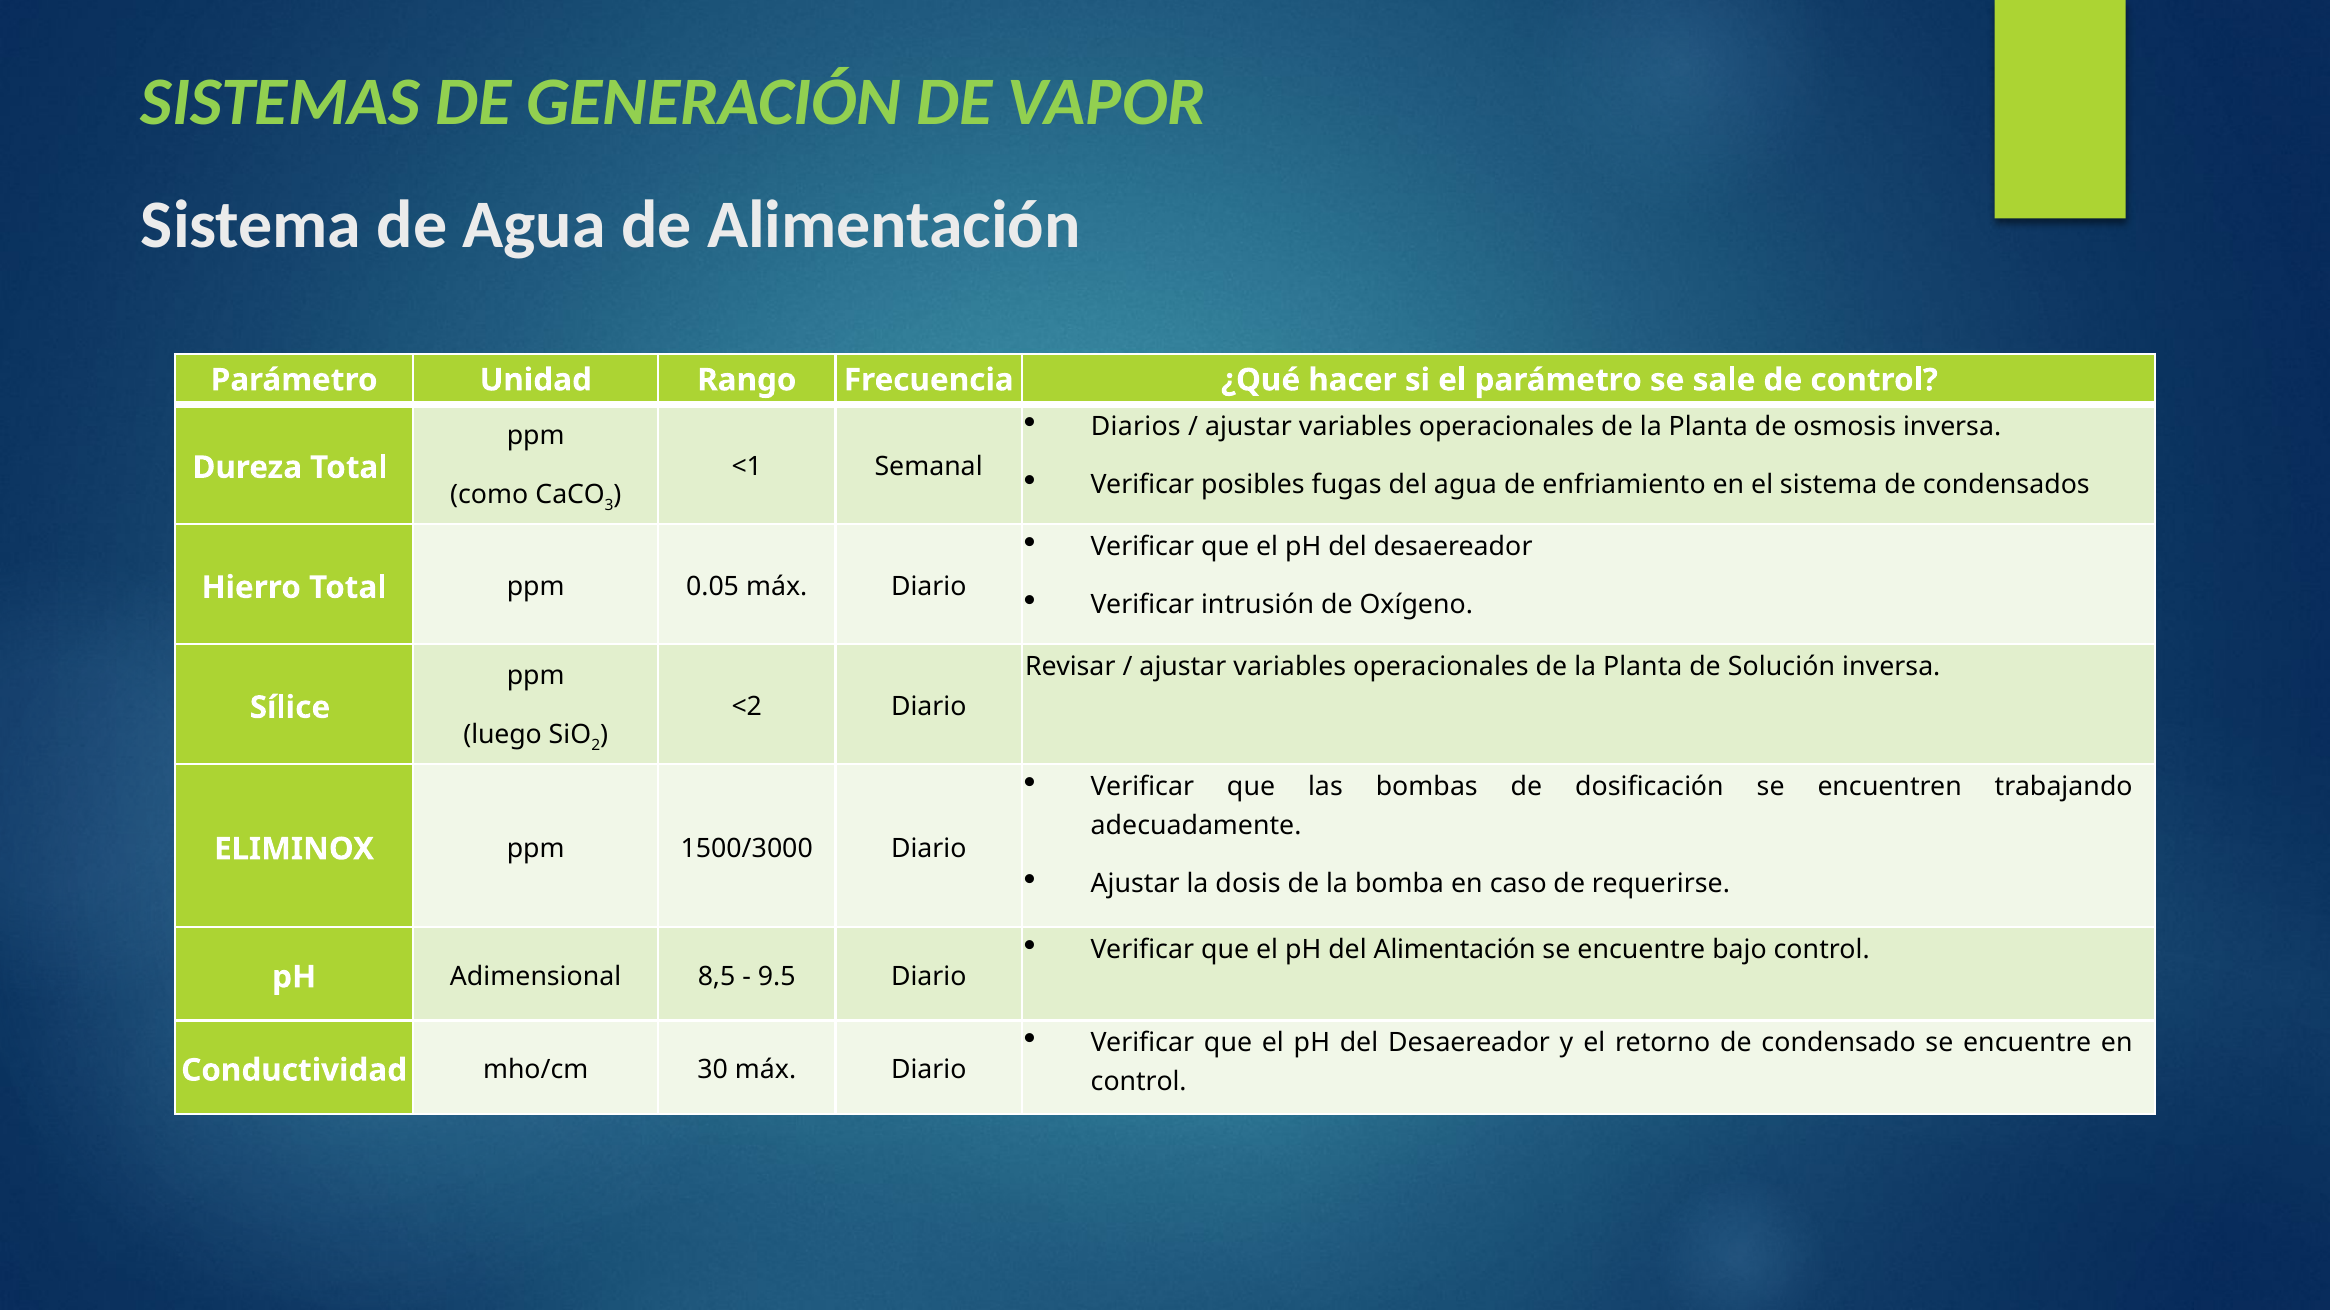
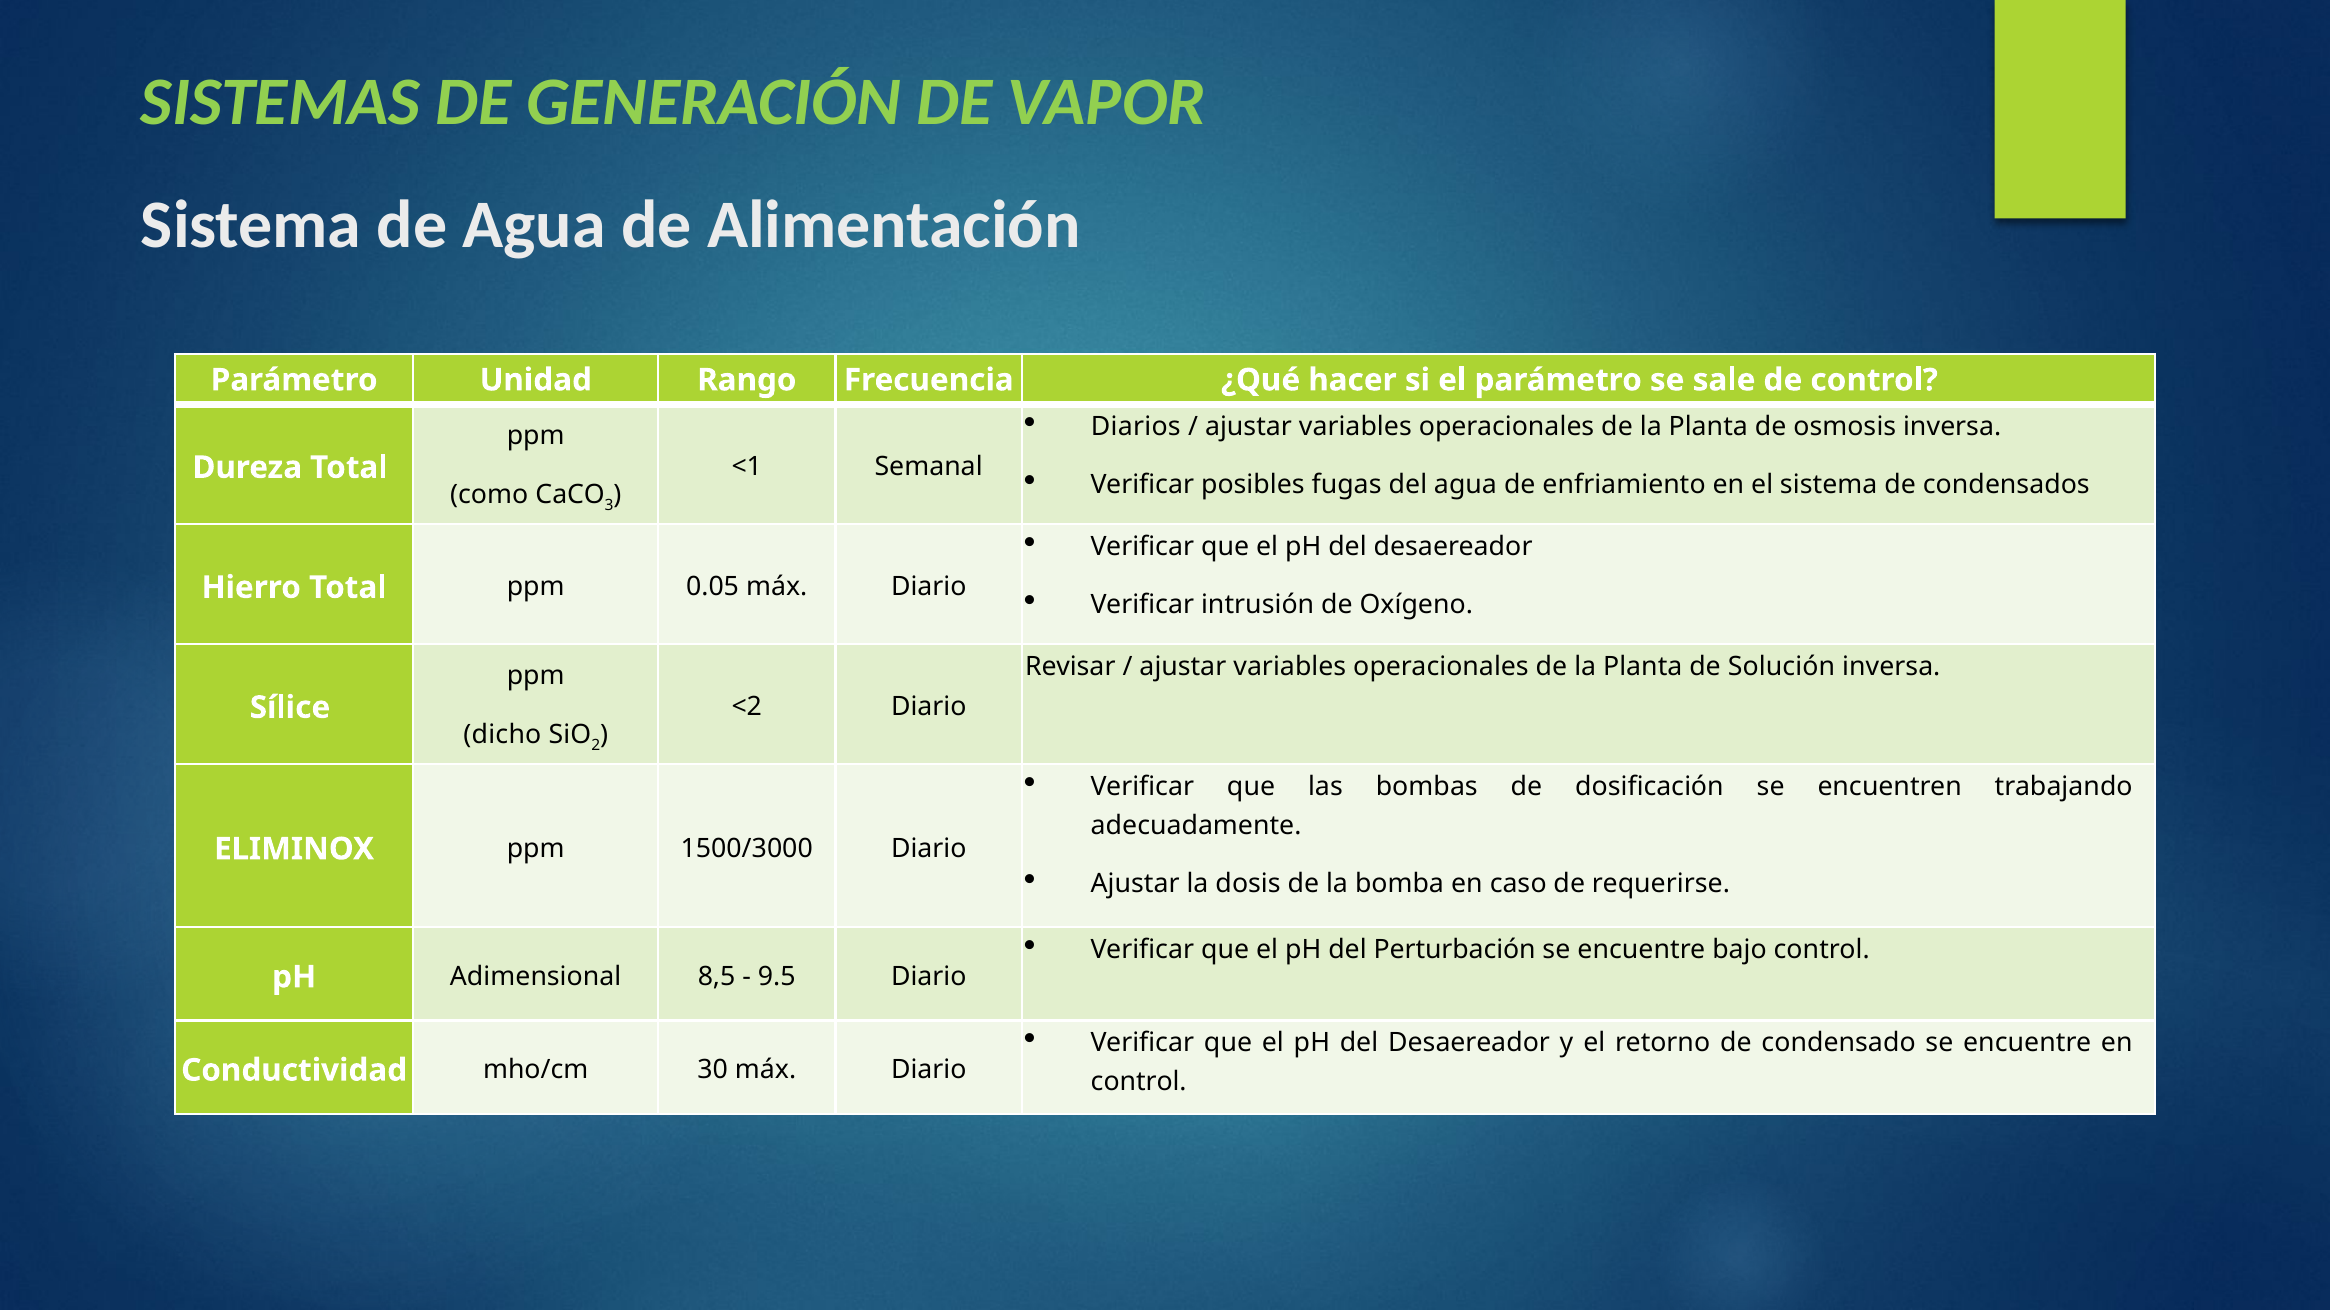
luego: luego -> dicho
del Alimentación: Alimentación -> Perturbación
